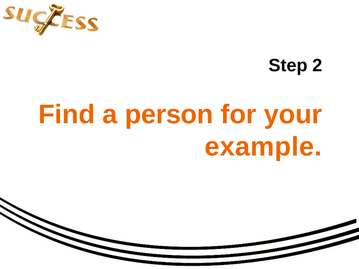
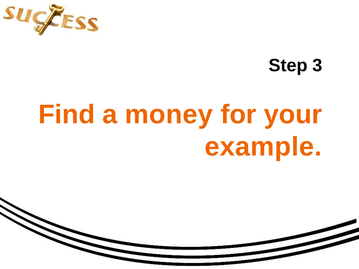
2: 2 -> 3
person: person -> money
